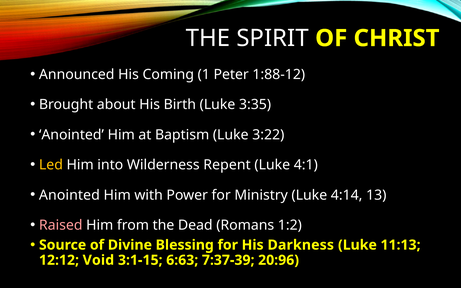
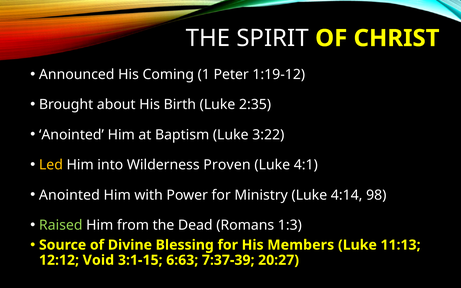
1:88-12: 1:88-12 -> 1:19-12
3:35: 3:35 -> 2:35
Repent: Repent -> Proven
13: 13 -> 98
Raised colour: pink -> light green
1:2: 1:2 -> 1:3
Darkness: Darkness -> Members
20:96: 20:96 -> 20:27
